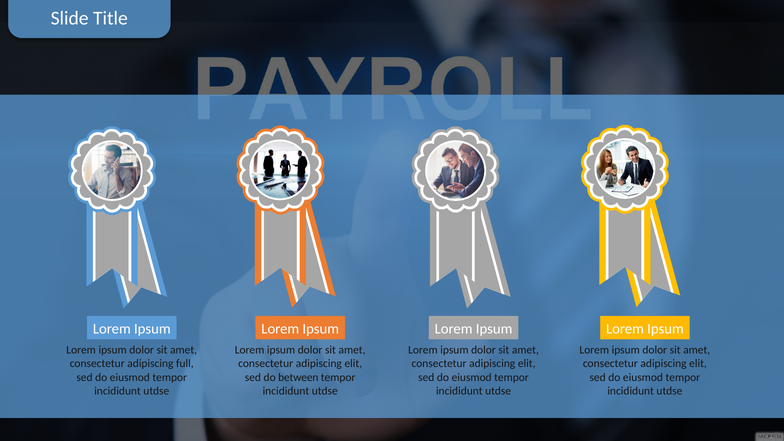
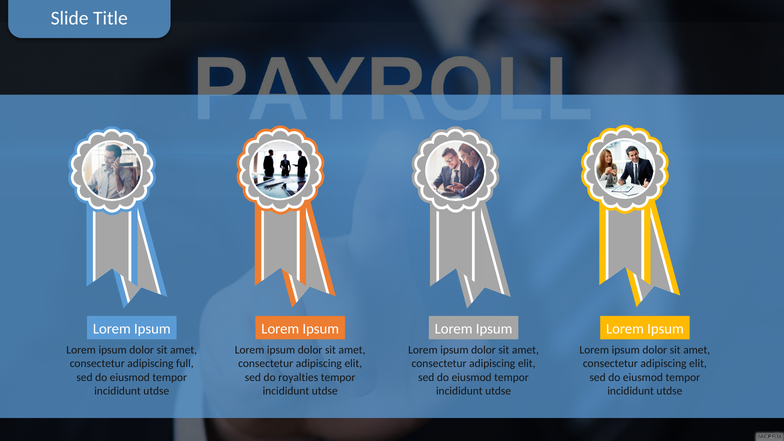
between: between -> royalties
